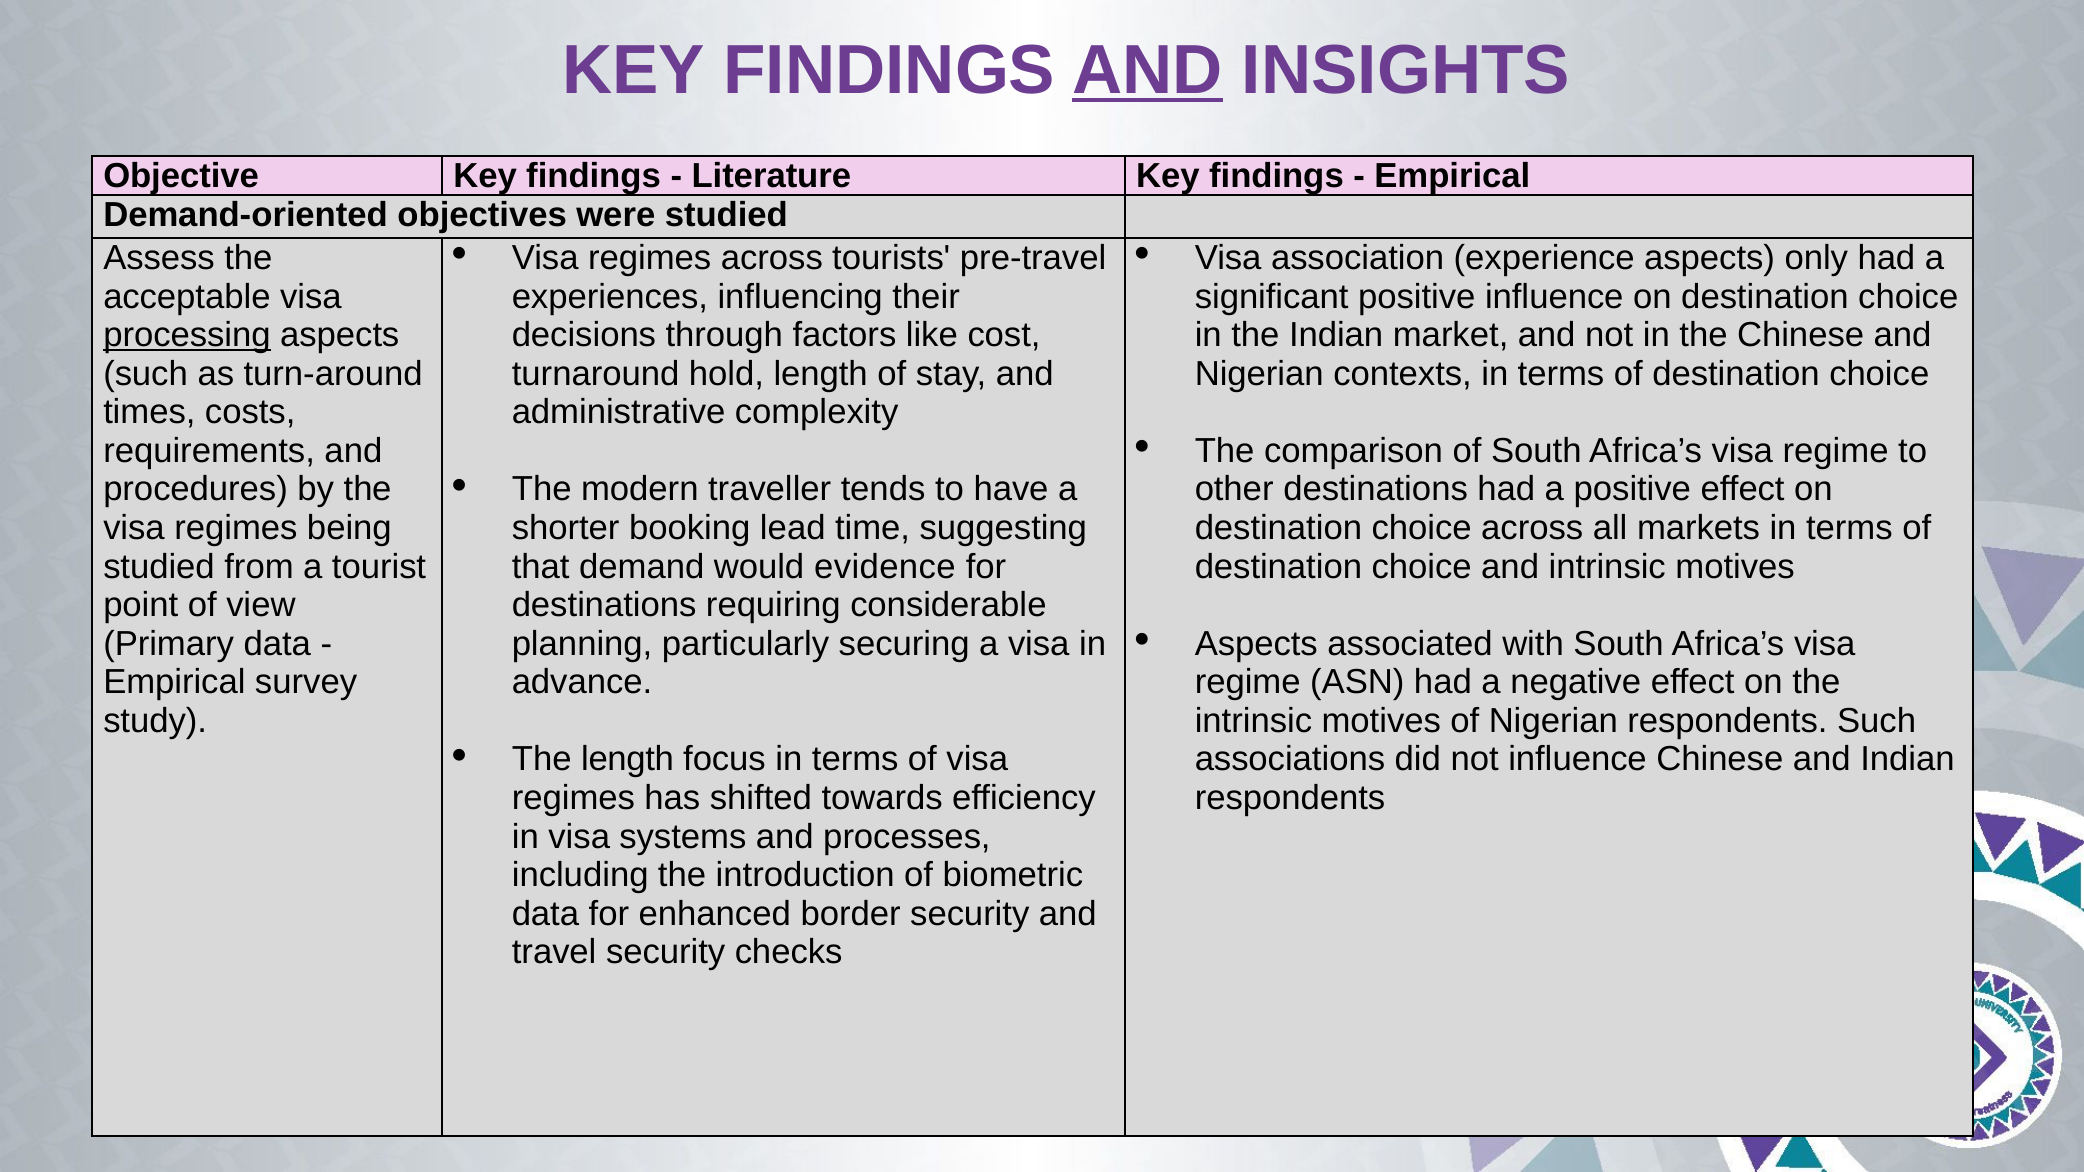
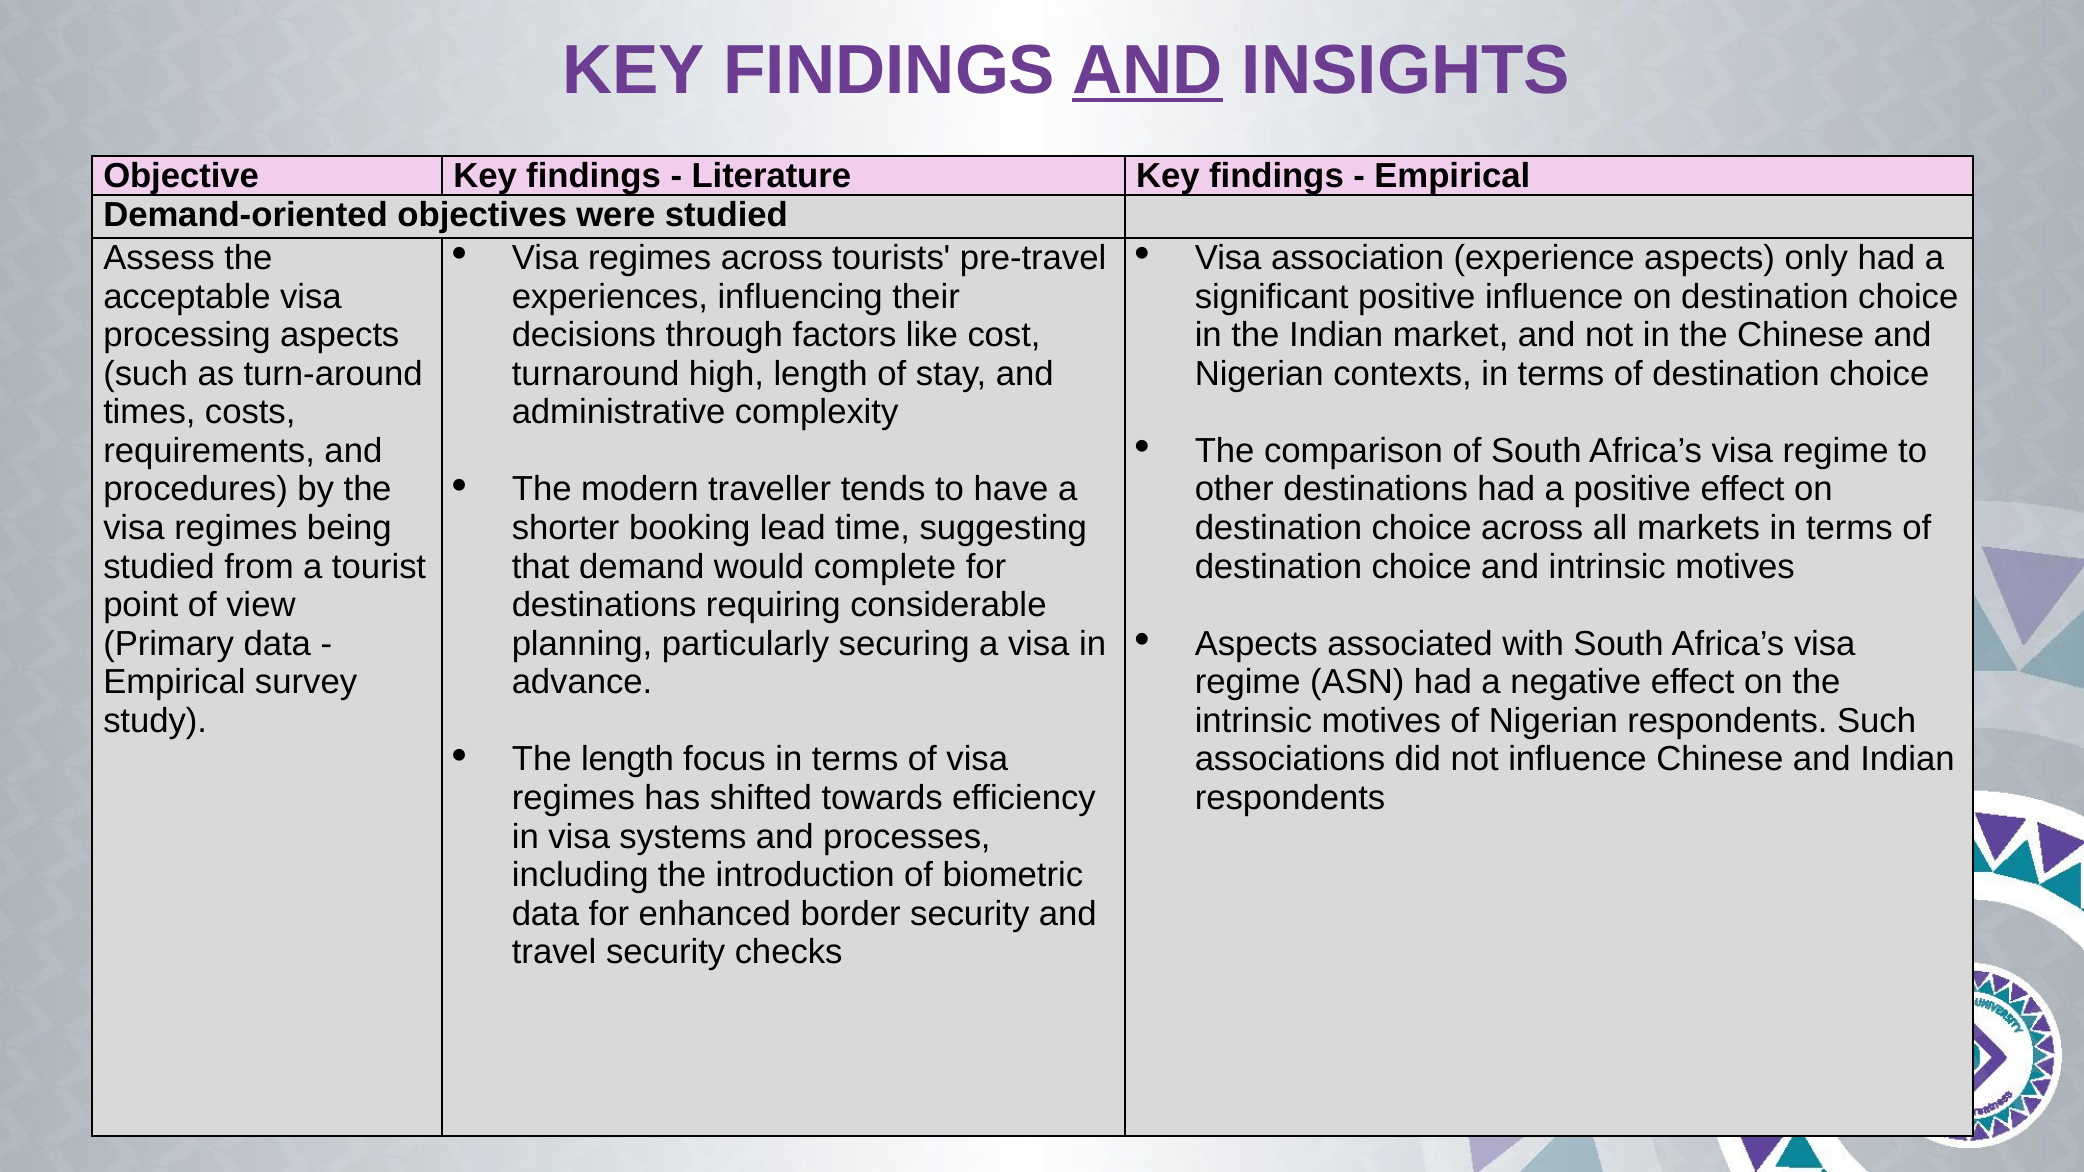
processing underline: present -> none
hold: hold -> high
evidence: evidence -> complete
